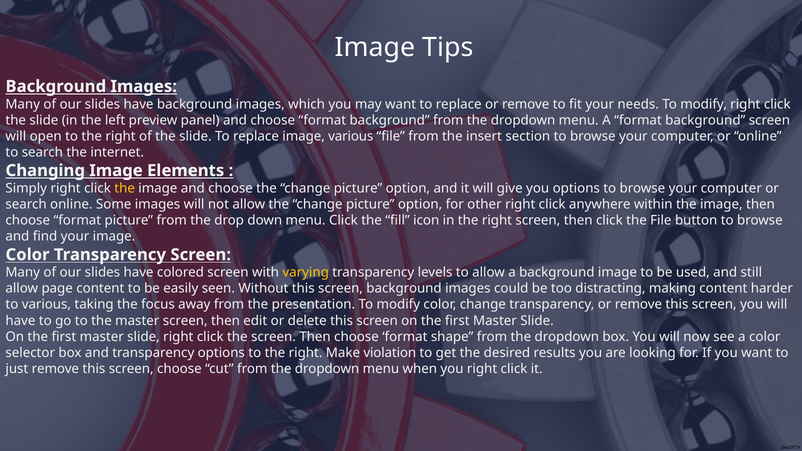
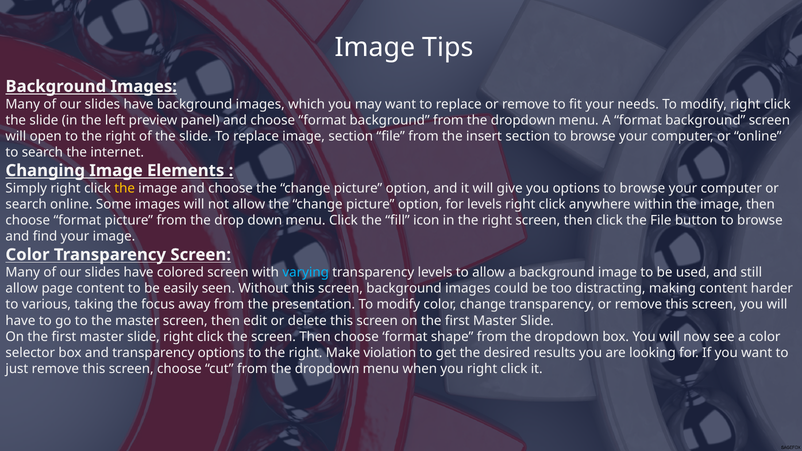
image various: various -> section
for other: other -> levels
varying colour: yellow -> light blue
